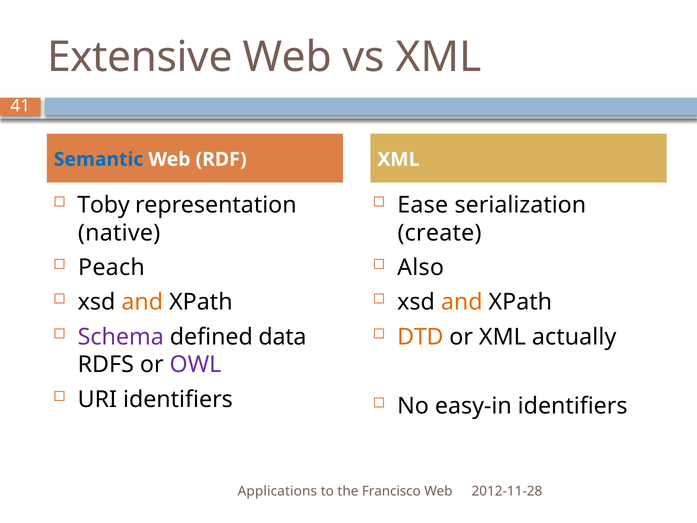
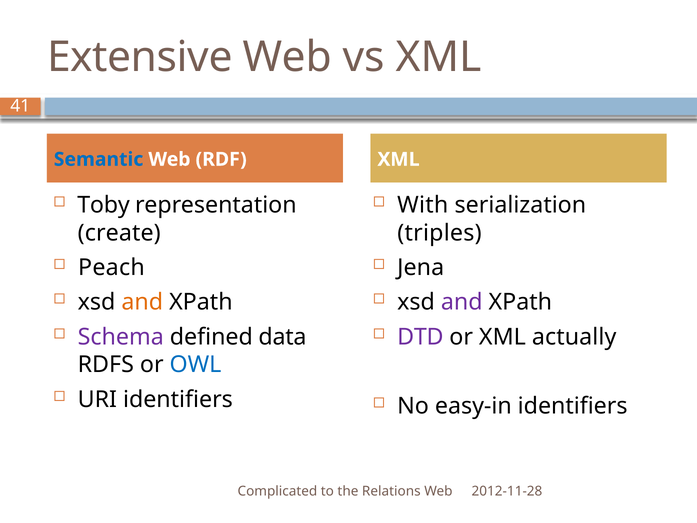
Ease: Ease -> With
native: native -> create
create: create -> triples
Also: Also -> Jena
and at (462, 302) colour: orange -> purple
DTD colour: orange -> purple
OWL colour: purple -> blue
Applications: Applications -> Complicated
Francisco: Francisco -> Relations
